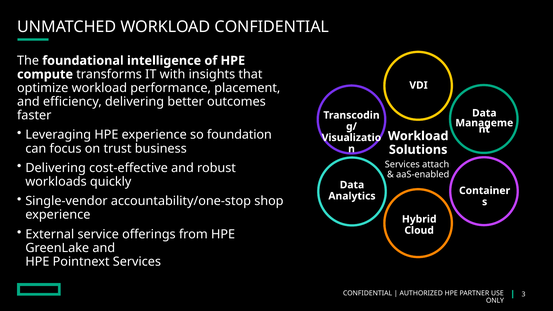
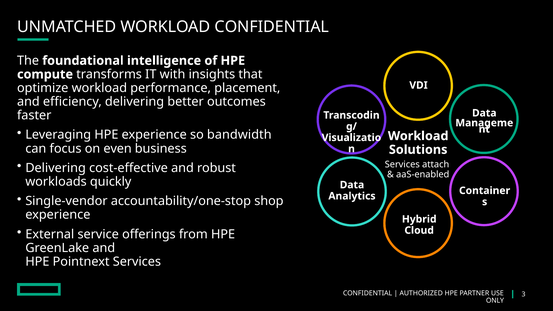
foundation: foundation -> bandwidth
trust: trust -> even
